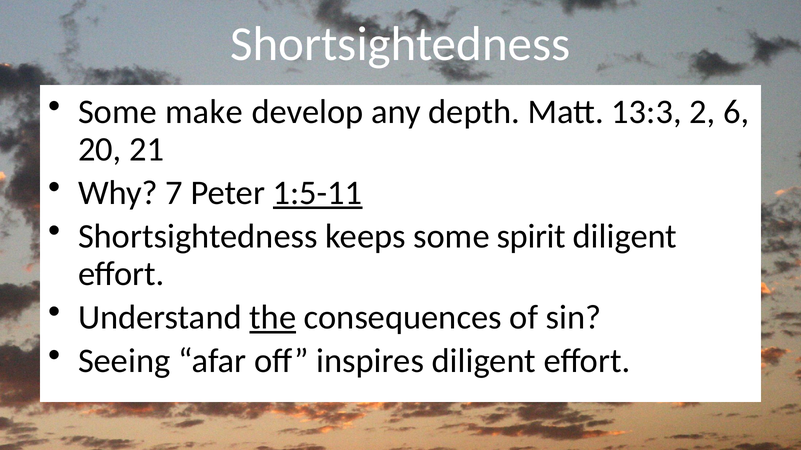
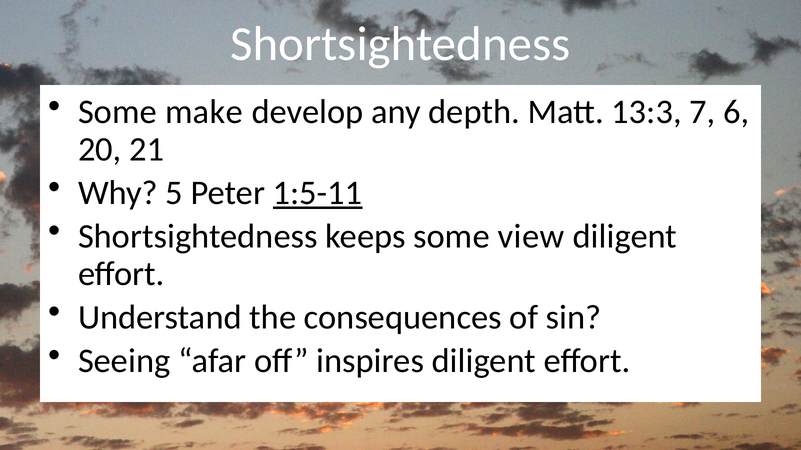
2: 2 -> 7
7: 7 -> 5
spirit: spirit -> view
the underline: present -> none
